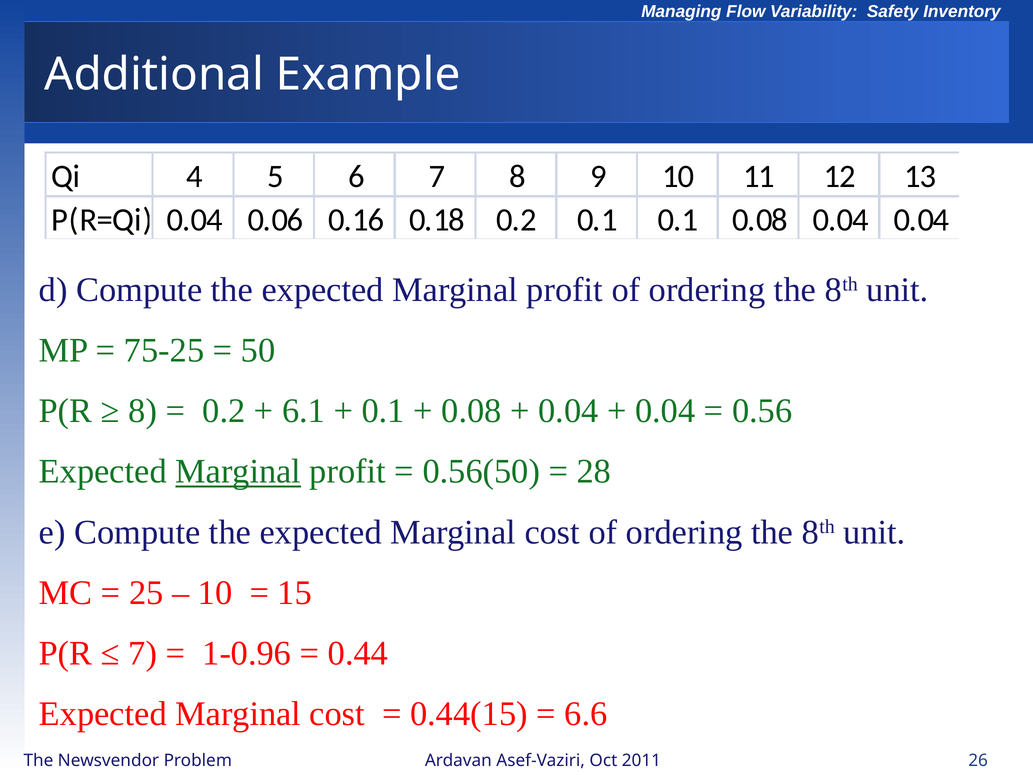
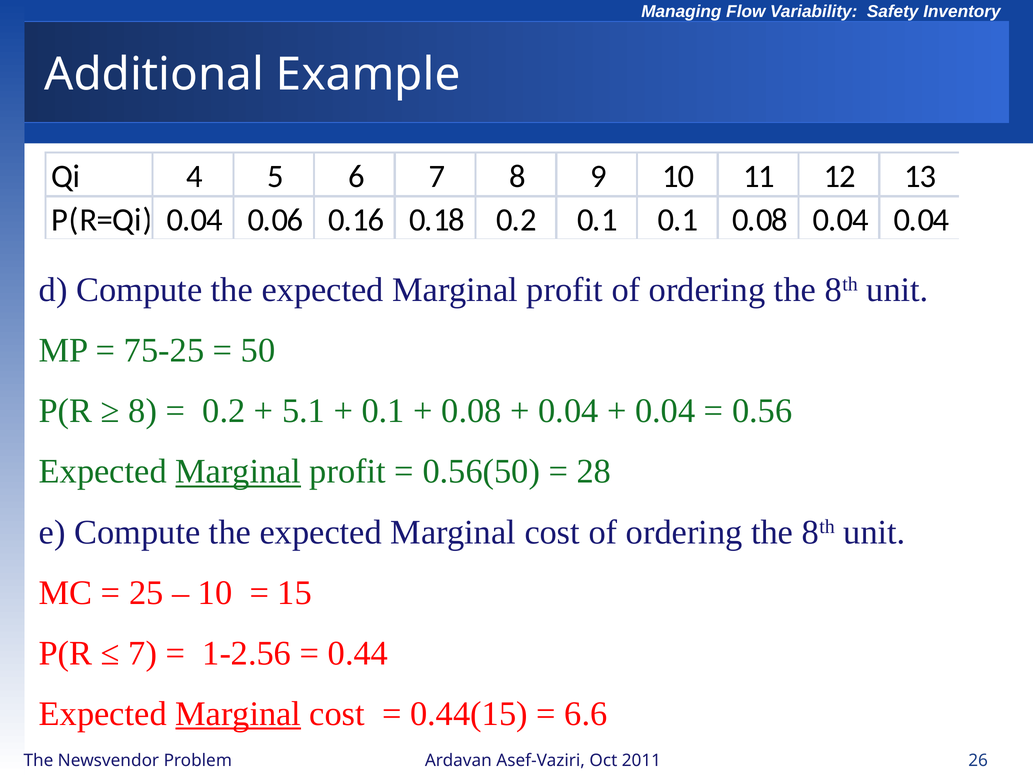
6.1: 6.1 -> 5.1
1-0.96: 1-0.96 -> 1-2.56
Marginal at (238, 714) underline: none -> present
